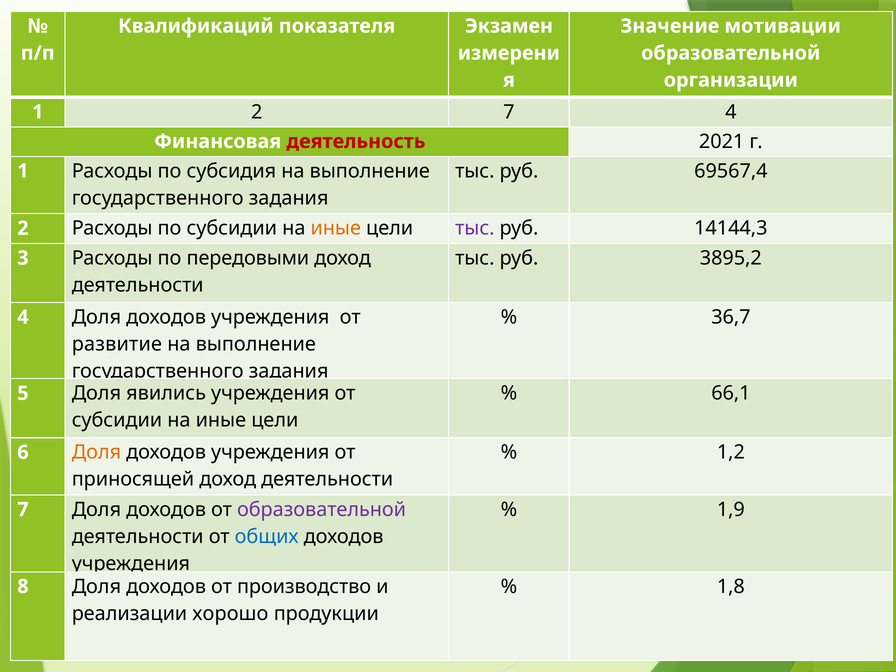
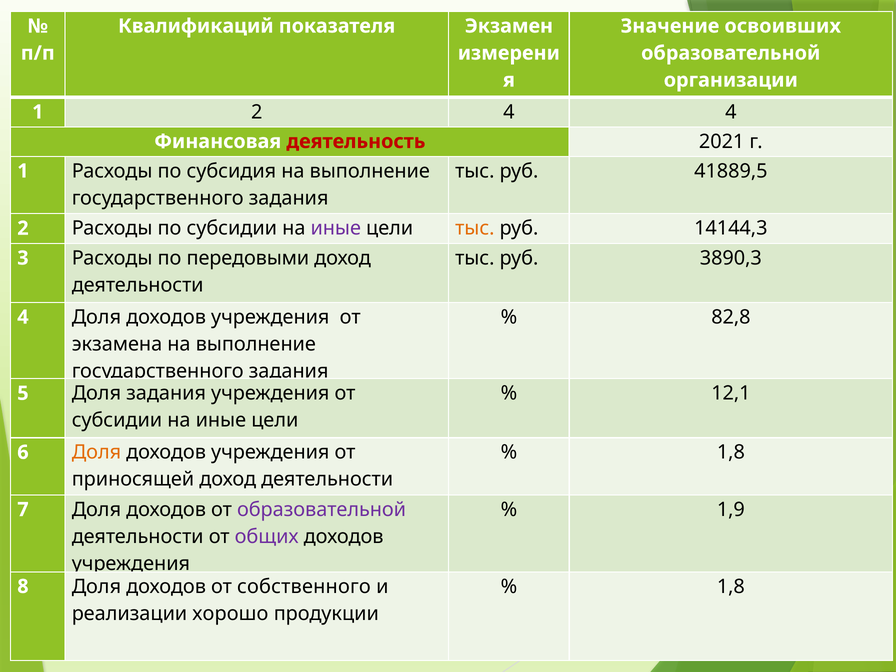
мотивации: мотивации -> освоивших
2 7: 7 -> 4
69567,4: 69567,4 -> 41889,5
иные at (336, 228) colour: orange -> purple
тыс at (475, 228) colour: purple -> orange
3895,2: 3895,2 -> 3890,3
36,7: 36,7 -> 82,8
развитие: развитие -> экзамена
66,1: 66,1 -> 12,1
Доля явились: явились -> задания
1,2 at (731, 452): 1,2 -> 1,8
общих colour: blue -> purple
производство: производство -> собственного
